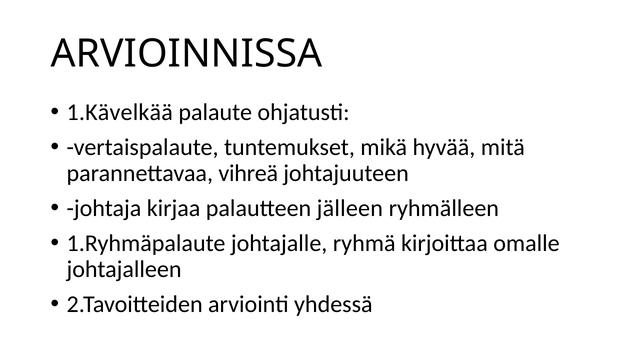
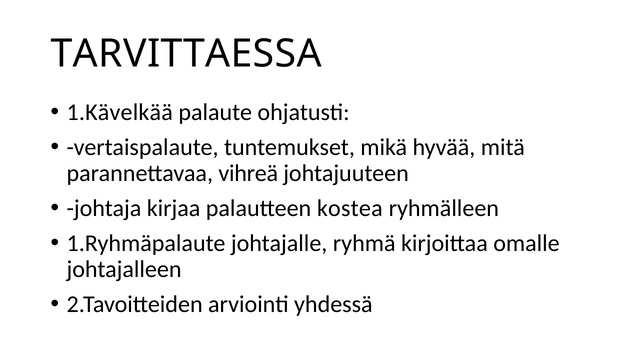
ARVIOINNISSA: ARVIOINNISSA -> TARVITTAESSA
jälleen: jälleen -> kostea
